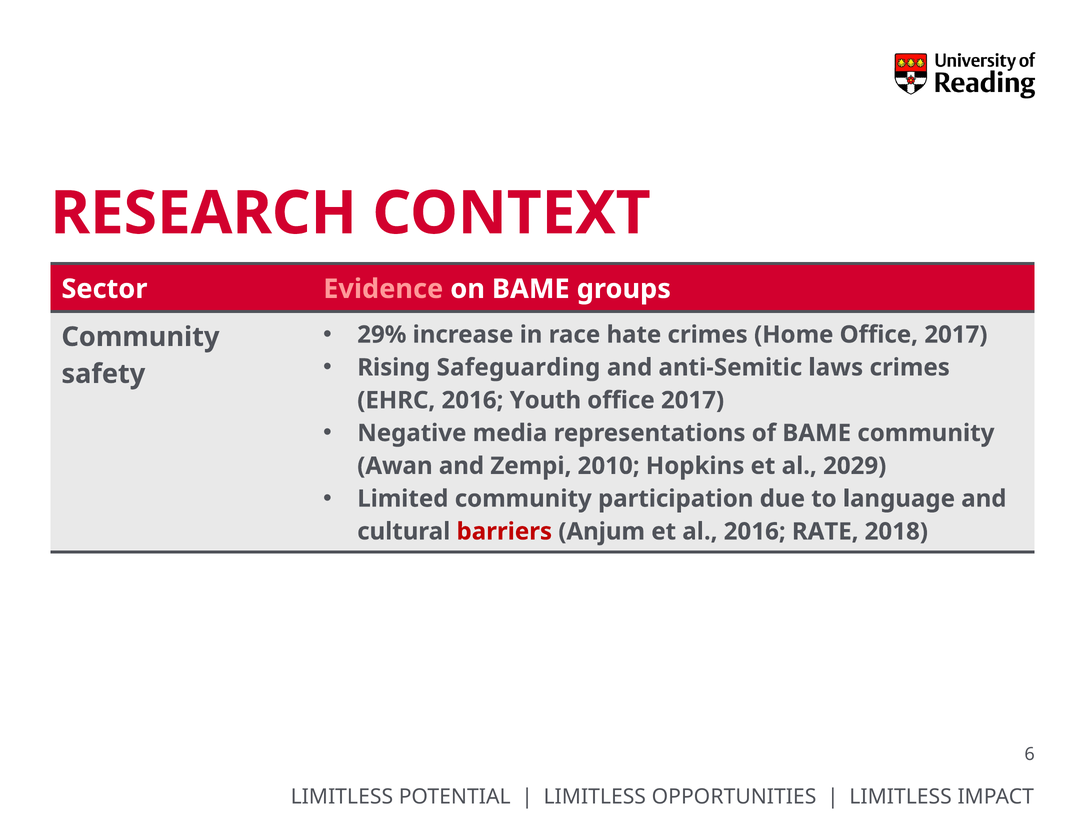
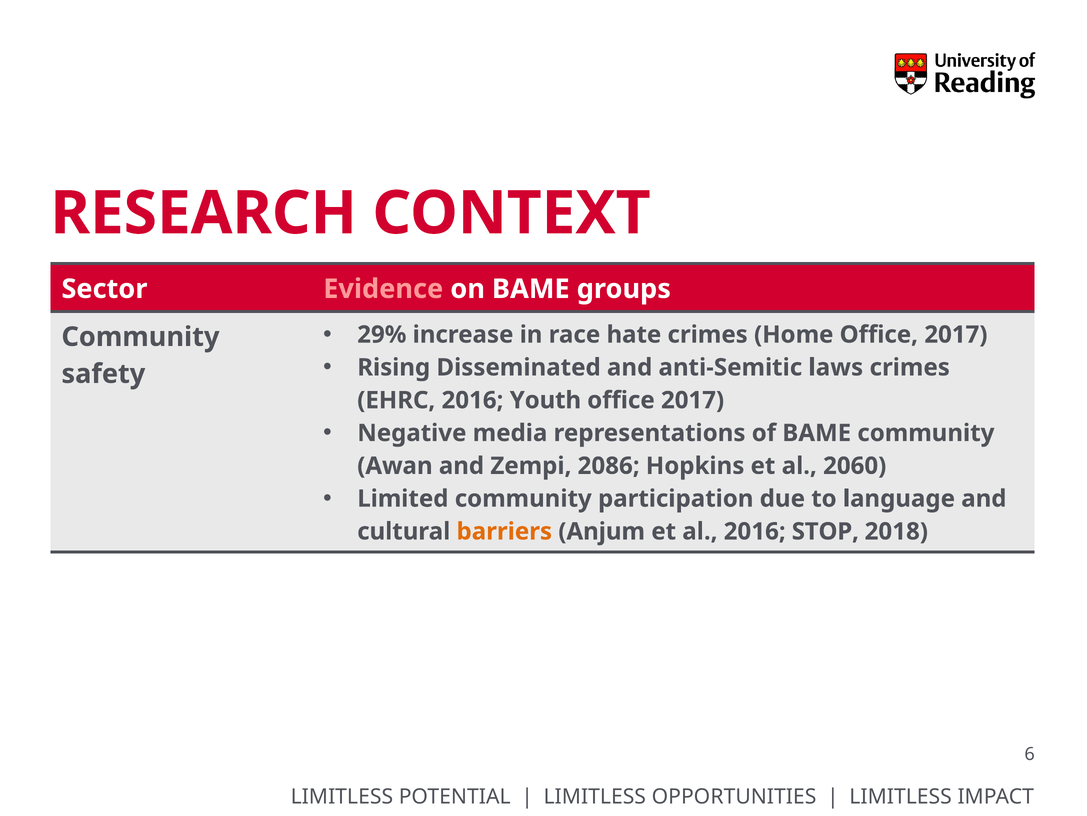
Safeguarding: Safeguarding -> Disseminated
2010: 2010 -> 2086
2029: 2029 -> 2060
barriers colour: red -> orange
RATE: RATE -> STOP
